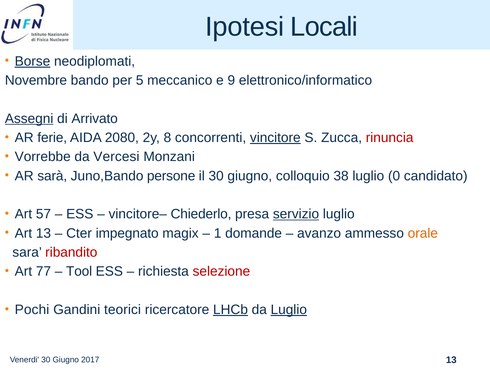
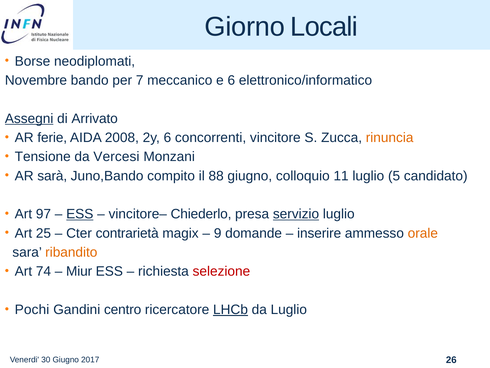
Ipotesi: Ipotesi -> Giorno
Borse underline: present -> none
5: 5 -> 7
e 9: 9 -> 6
2080: 2080 -> 2008
2y 8: 8 -> 6
vincitore underline: present -> none
rinuncia colour: red -> orange
Vorrebbe: Vorrebbe -> Tensione
persone: persone -> compito
il 30: 30 -> 88
38: 38 -> 11
0: 0 -> 5
57: 57 -> 97
ESS at (80, 214) underline: none -> present
Art 13: 13 -> 25
impegnato: impegnato -> contrarietà
1: 1 -> 9
avanzo: avanzo -> inserire
ribandito colour: red -> orange
77: 77 -> 74
Tool: Tool -> Miur
teorici: teorici -> centro
Luglio at (289, 309) underline: present -> none
2017 13: 13 -> 26
